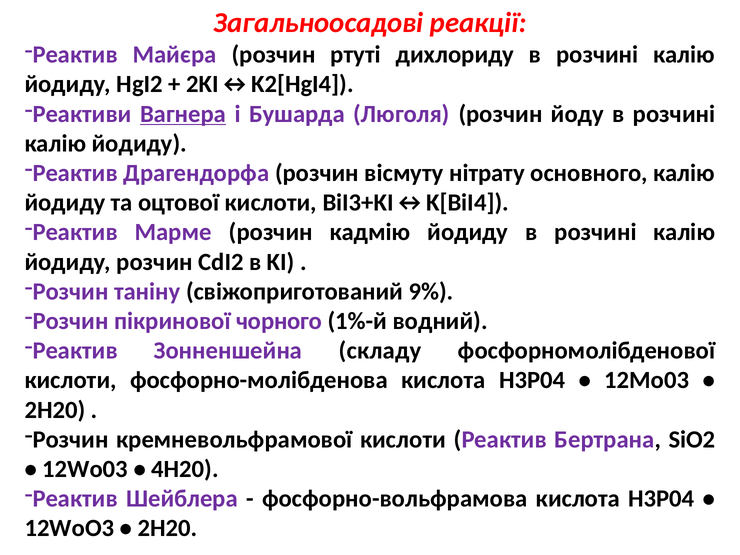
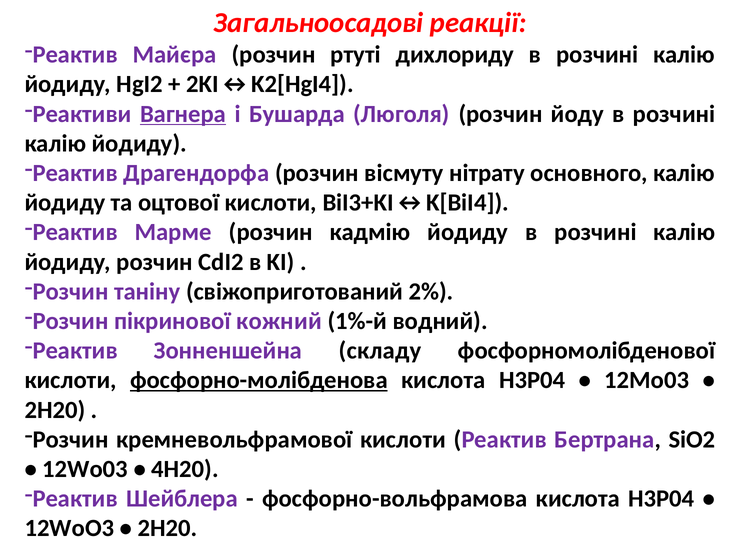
9%: 9% -> 2%
чорного: чорного -> кожний
фосфорно-молібденова underline: none -> present
